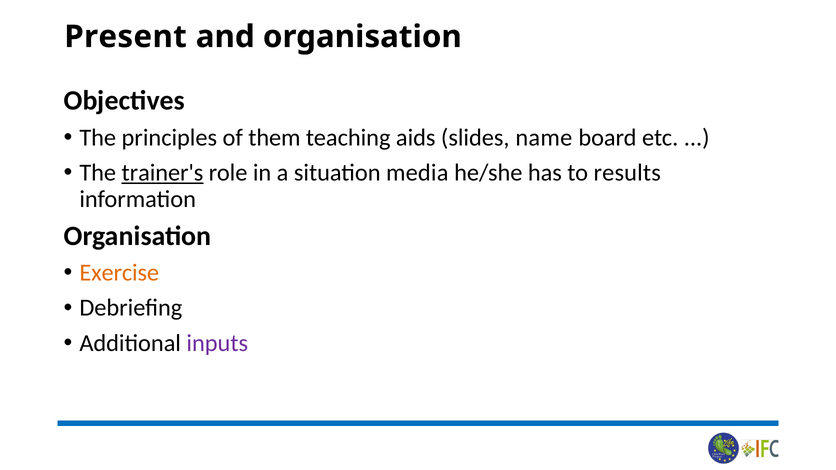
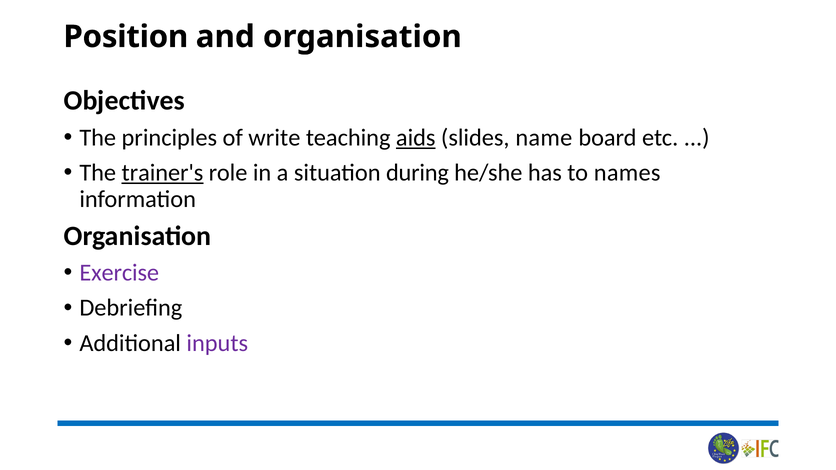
Present: Present -> Position
them: them -> write
aids underline: none -> present
media: media -> during
results: results -> names
Exercise colour: orange -> purple
